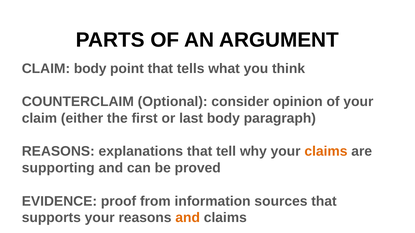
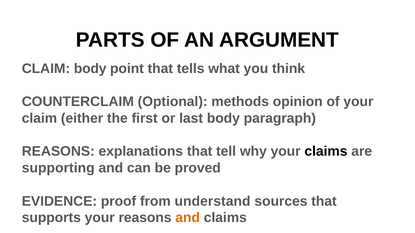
consider: consider -> methods
claims at (326, 152) colour: orange -> black
information: information -> understand
